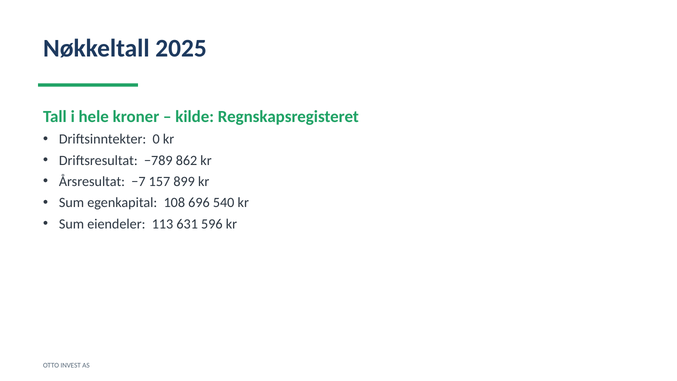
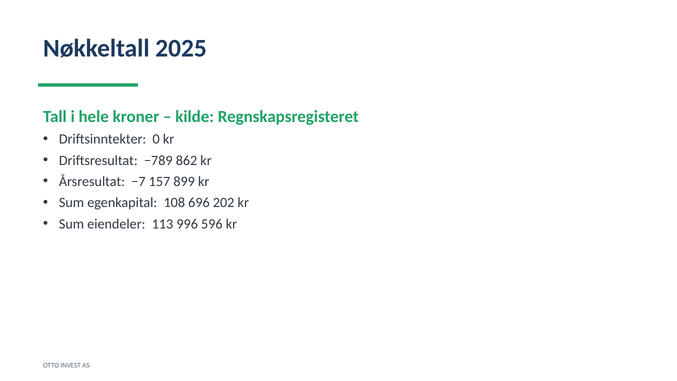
540: 540 -> 202
631: 631 -> 996
